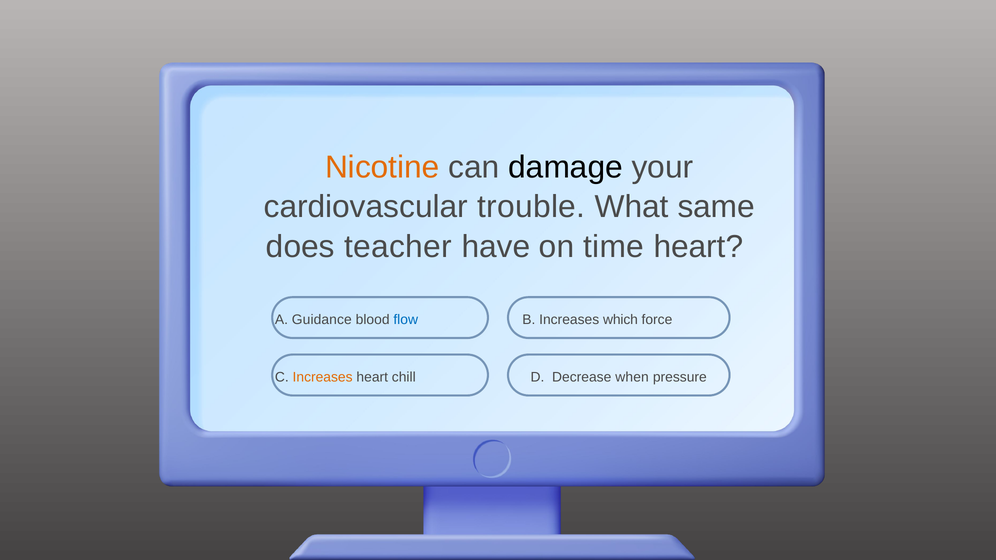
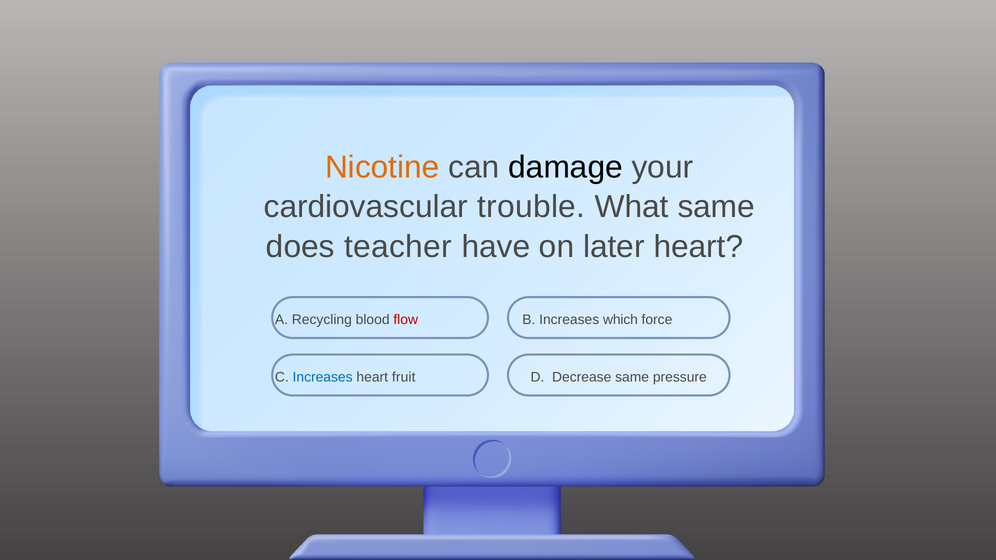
time: time -> later
Guidance: Guidance -> Recycling
flow colour: blue -> red
Increases at (323, 378) colour: orange -> blue
chill: chill -> fruit
Decrease when: when -> same
